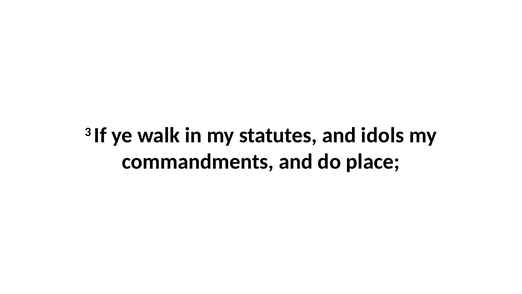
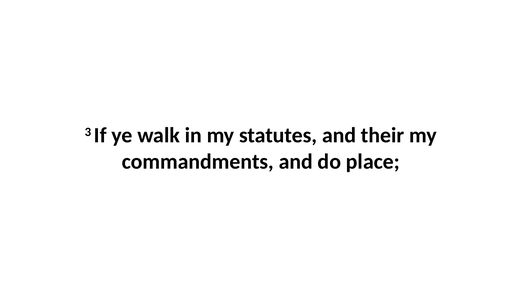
idols: idols -> their
